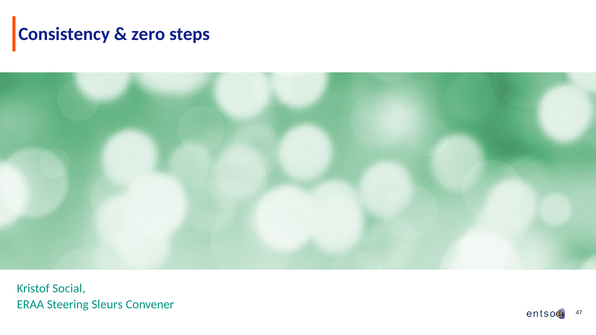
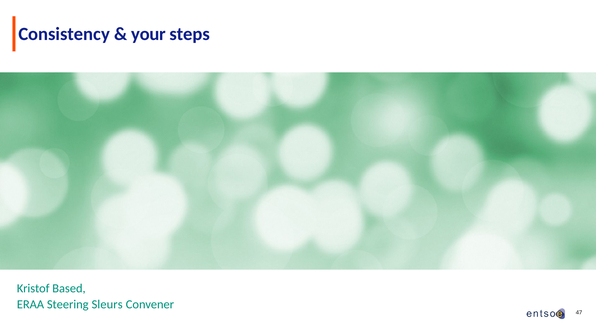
zero: zero -> your
Social: Social -> Based
